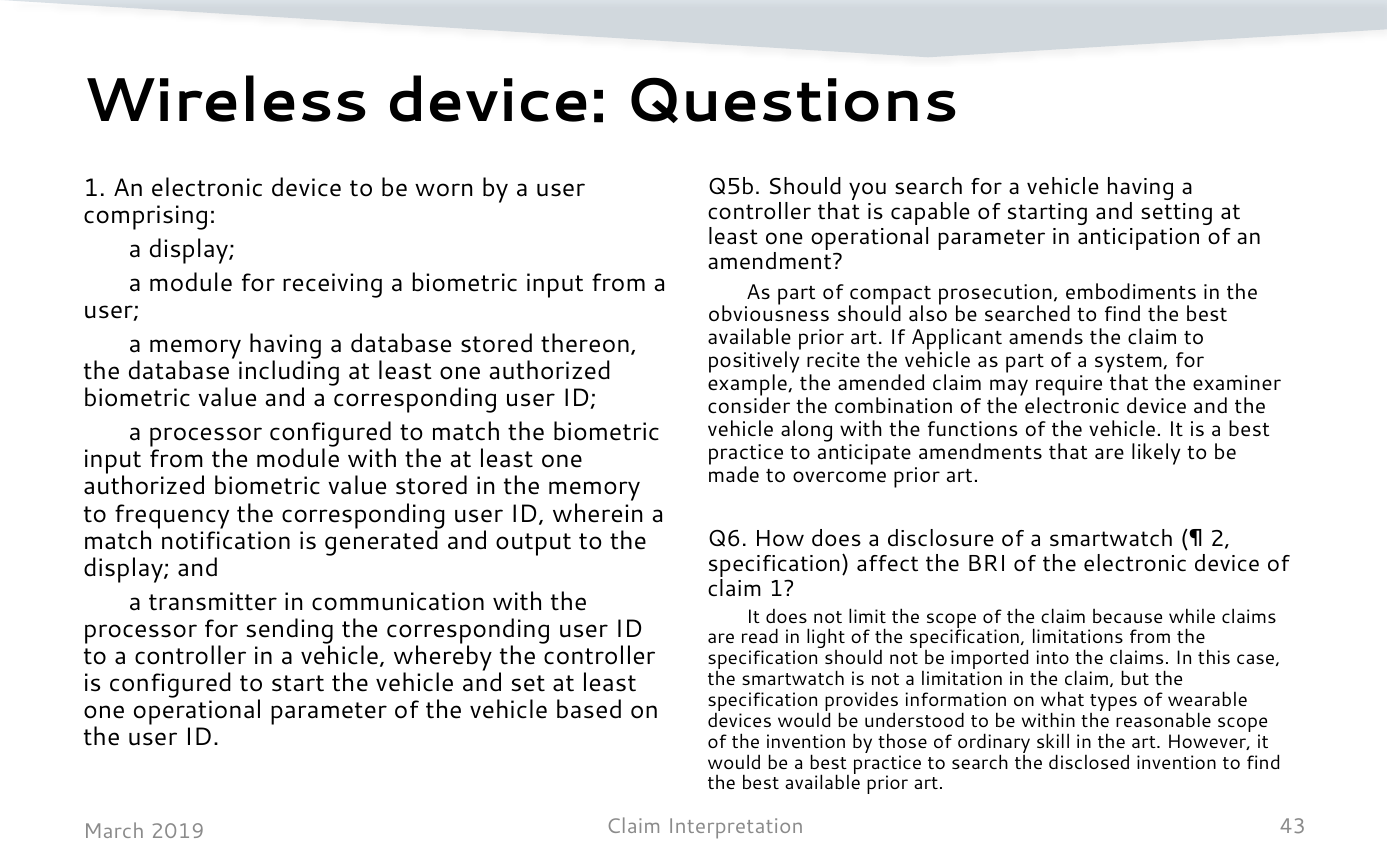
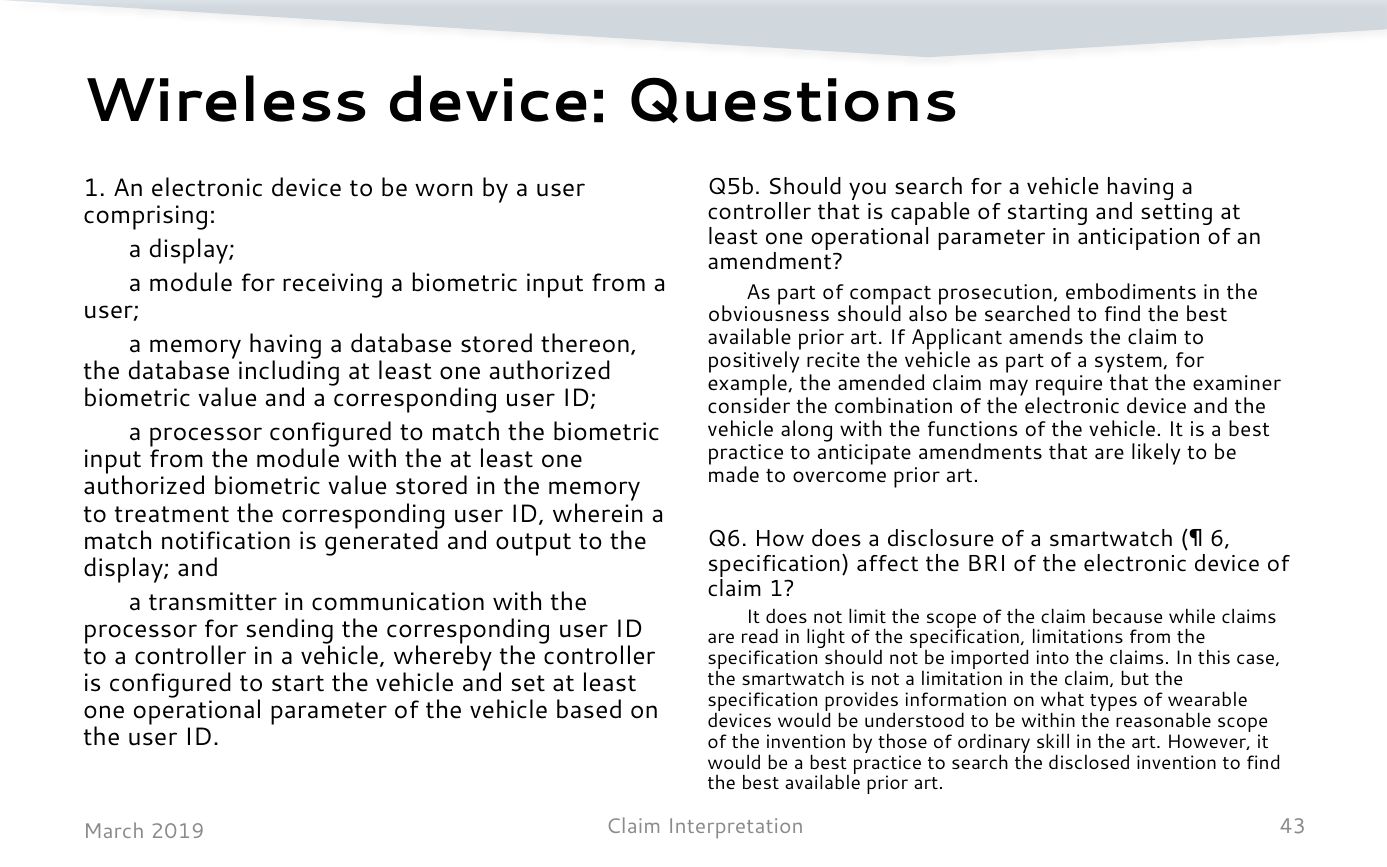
frequency: frequency -> treatment
2: 2 -> 6
